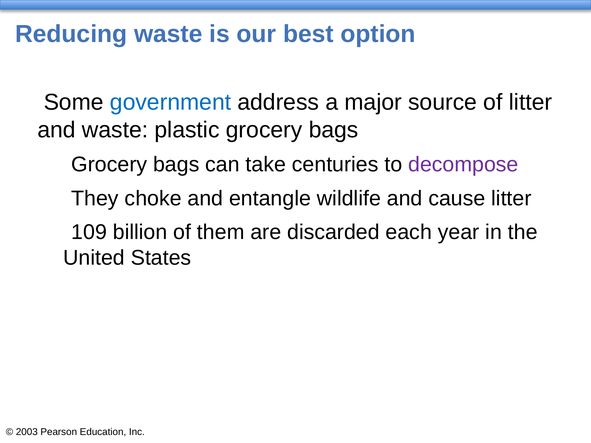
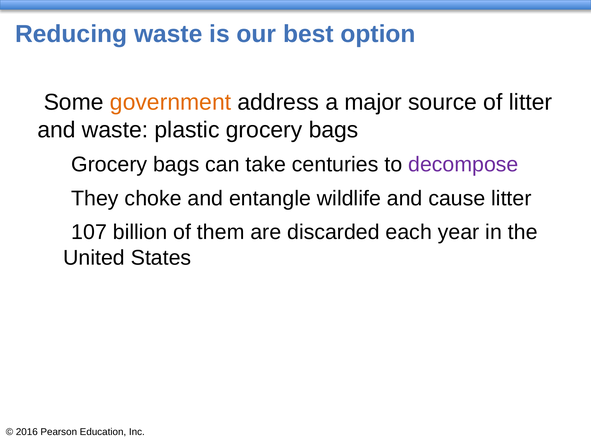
government colour: blue -> orange
109: 109 -> 107
2003: 2003 -> 2016
